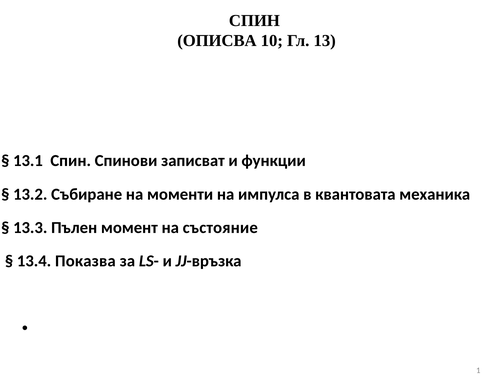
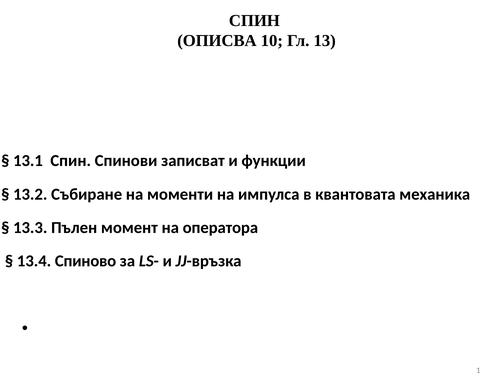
състояние: състояние -> оператора
Показва: Показва -> Спиново
